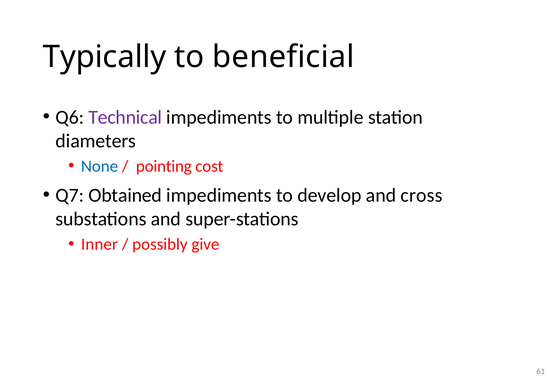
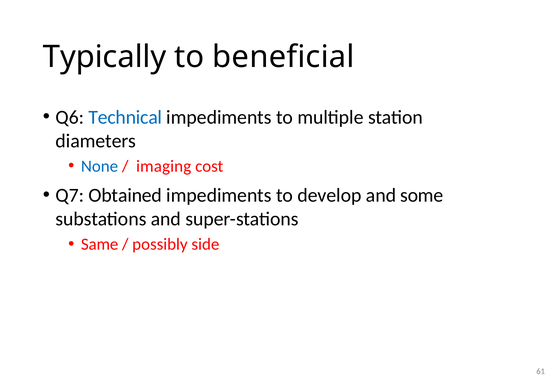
Technical colour: purple -> blue
pointing: pointing -> imaging
cross: cross -> some
Inner: Inner -> Same
give: give -> side
